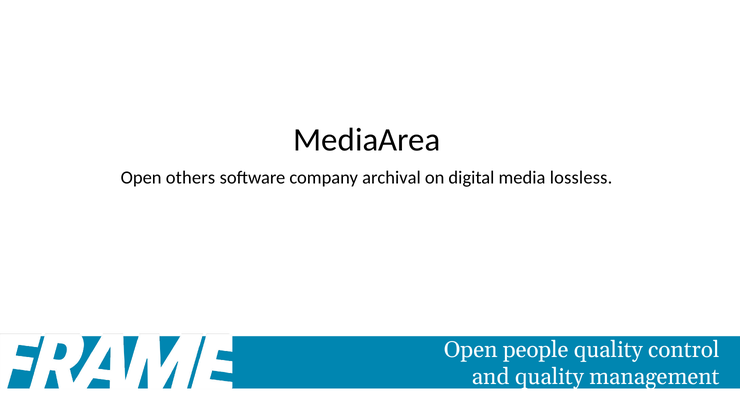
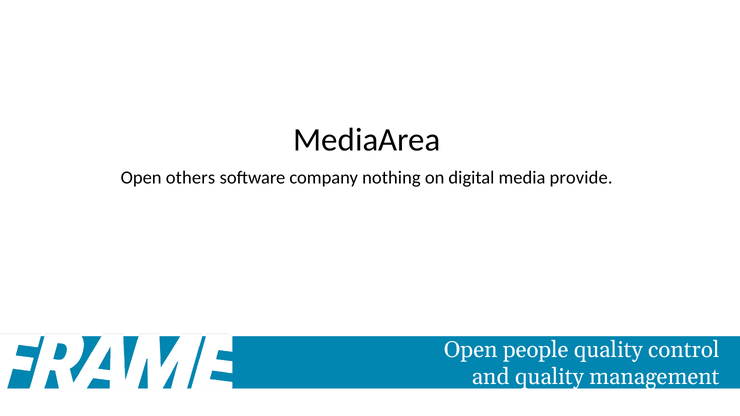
archival: archival -> nothing
lossless: lossless -> provide
